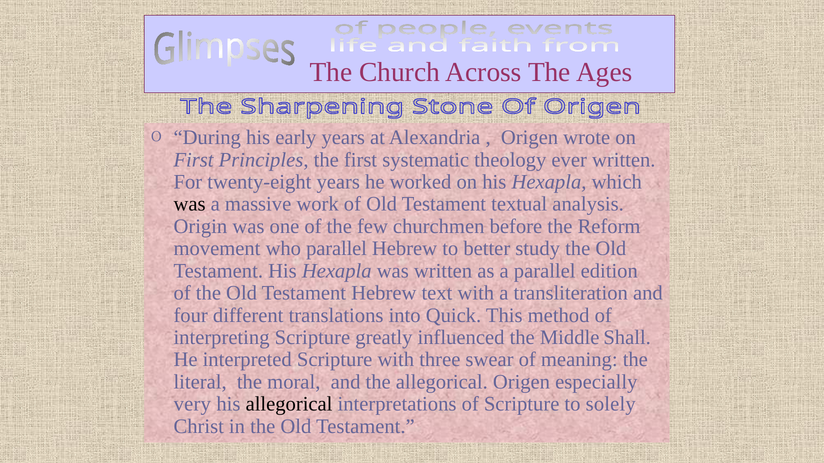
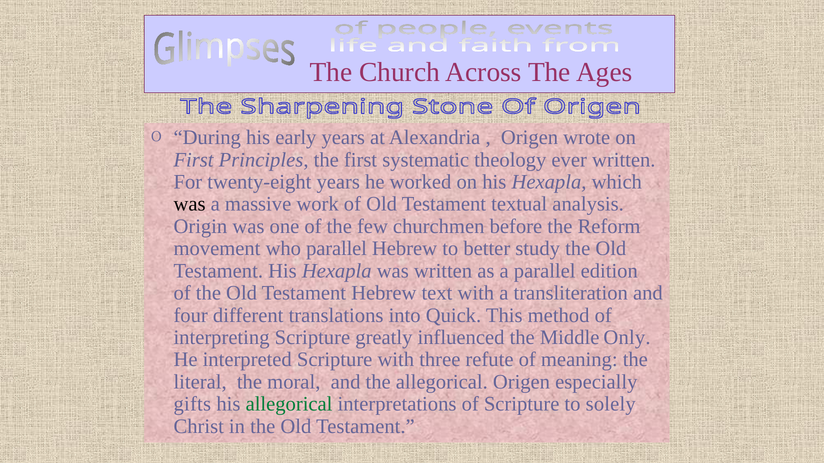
Shall: Shall -> Only
swear: swear -> refute
very: very -> gifts
allegorical at (289, 405) colour: black -> green
